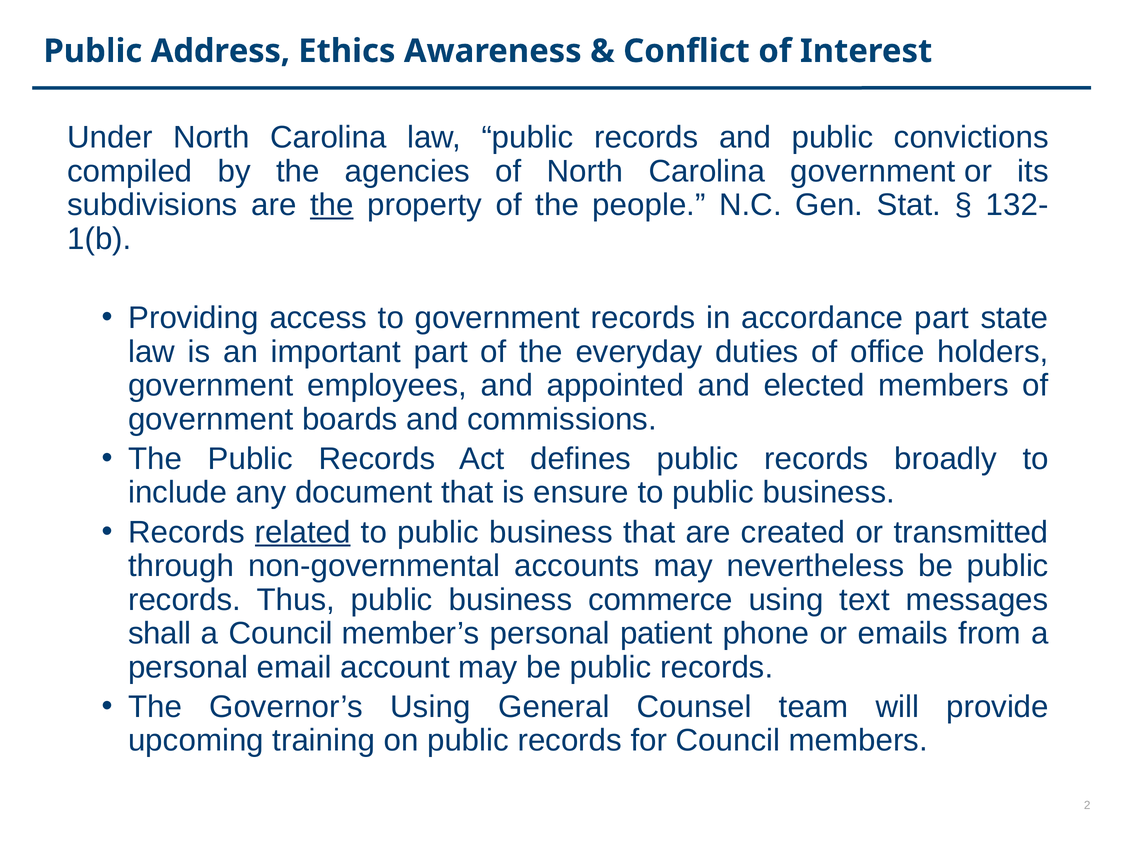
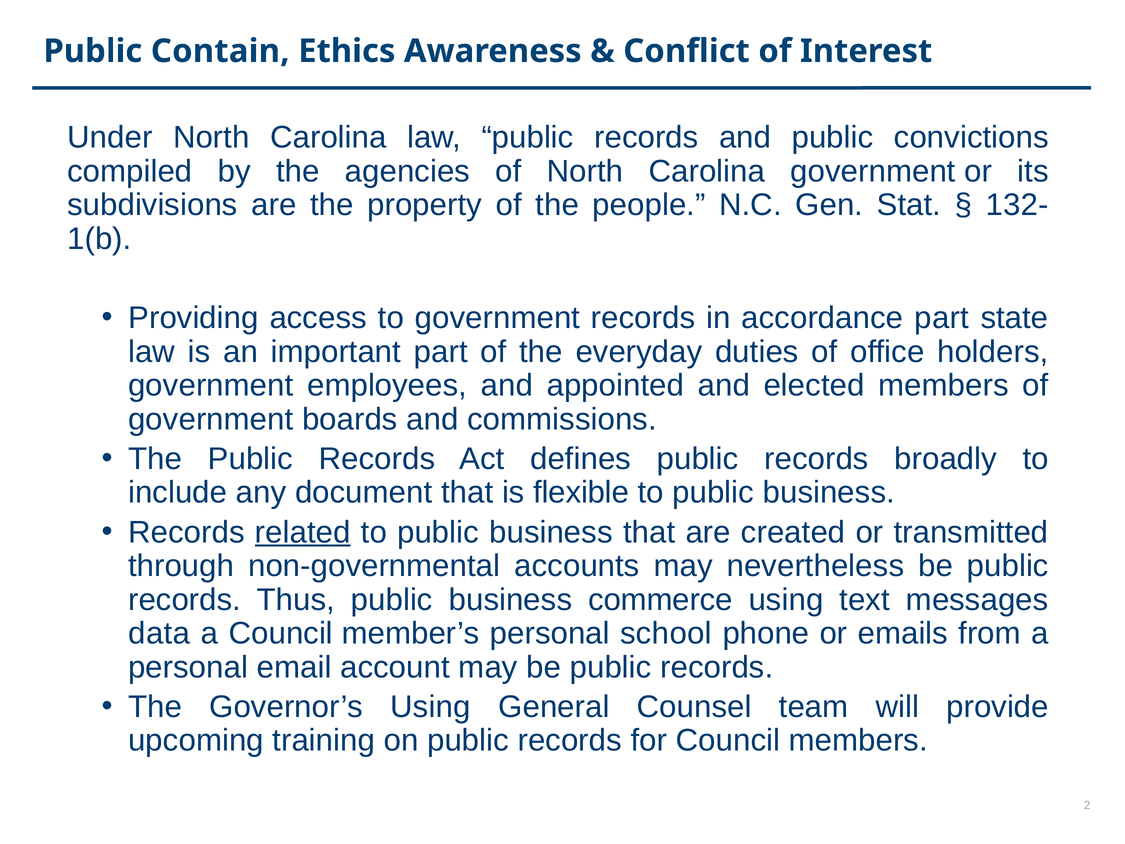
Address: Address -> Contain
the at (332, 205) underline: present -> none
ensure: ensure -> flexible
shall: shall -> data
patient: patient -> school
